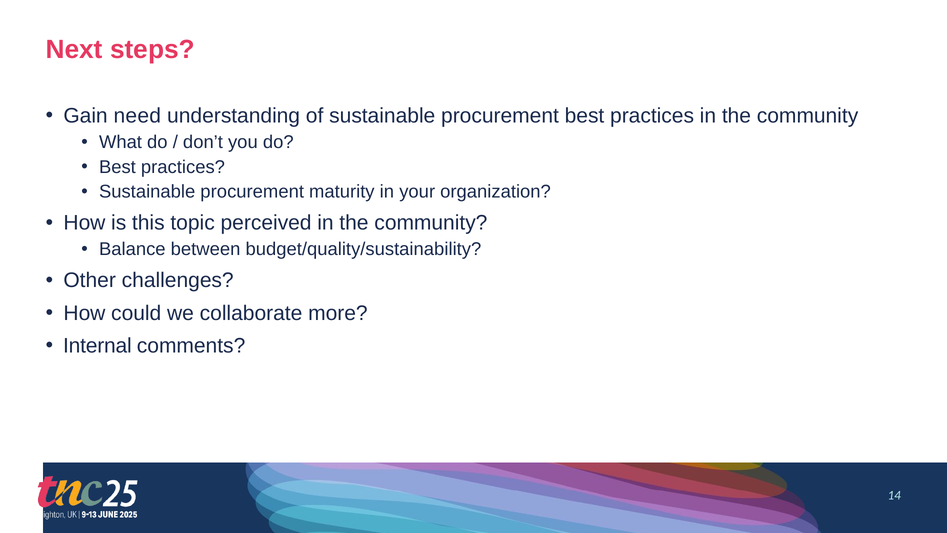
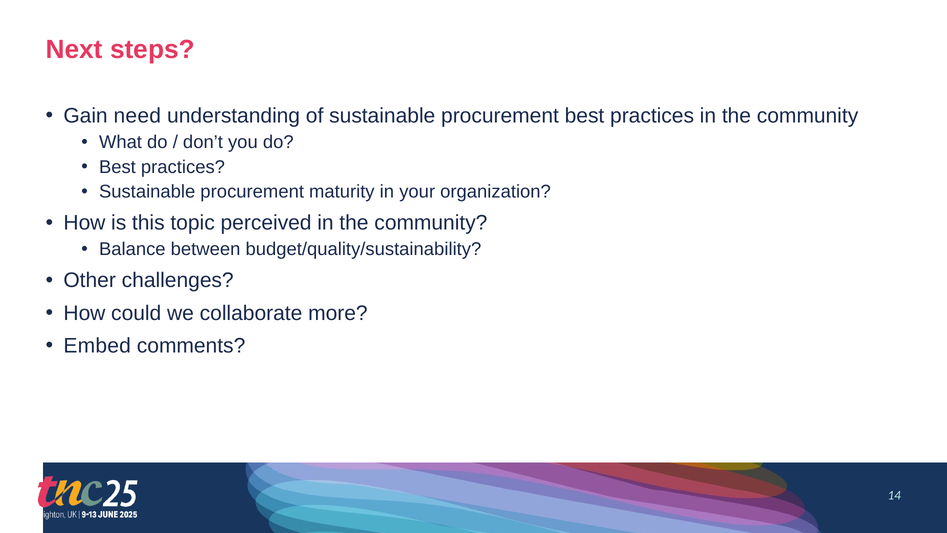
Internal: Internal -> Embed
